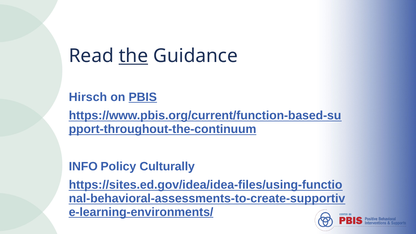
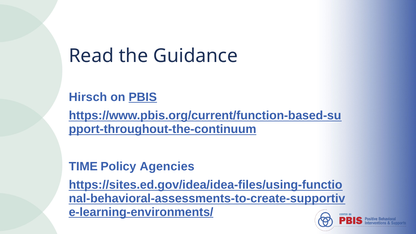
the underline: present -> none
INFO: INFO -> TIME
Culturally: Culturally -> Agencies
